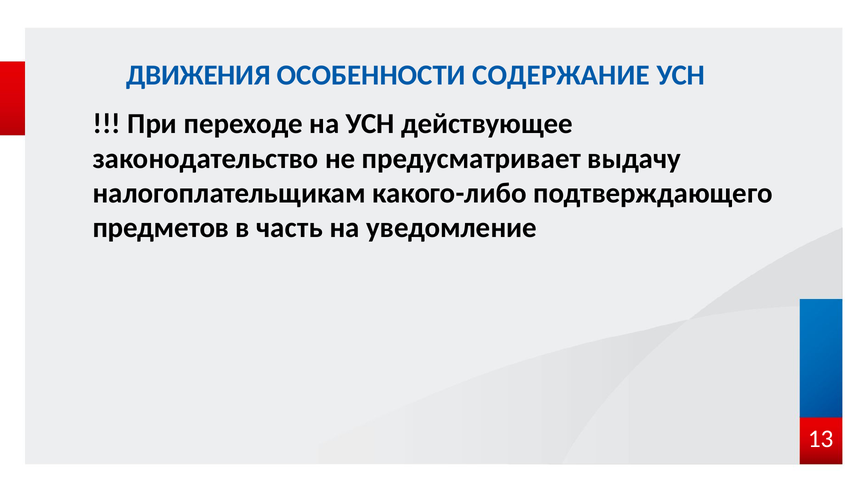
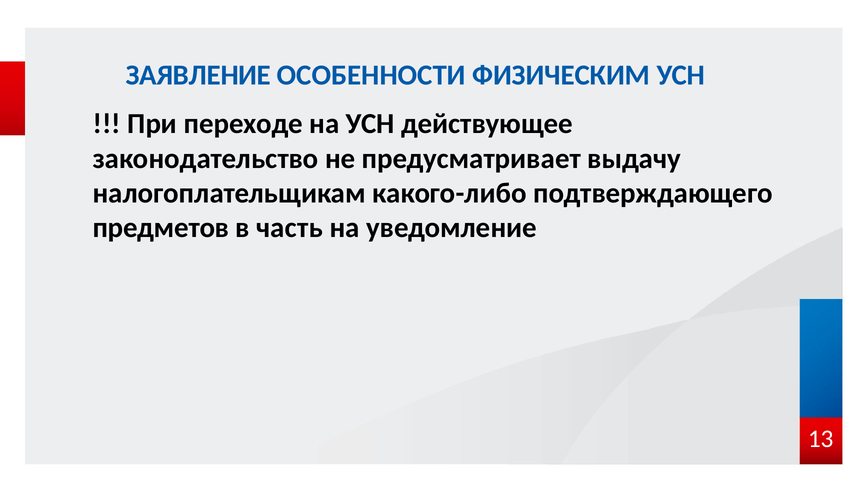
ДВИЖЕНИЯ: ДВИЖЕНИЯ -> ЗАЯВЛЕНИЕ
СОДЕРЖАНИЕ: СОДЕРЖАНИЕ -> ФИЗИЧЕСКИМ
